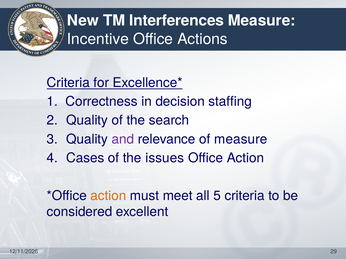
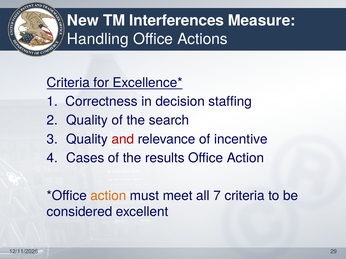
Incentive: Incentive -> Handling
and colour: purple -> red
of measure: measure -> incentive
issues: issues -> results
5: 5 -> 7
